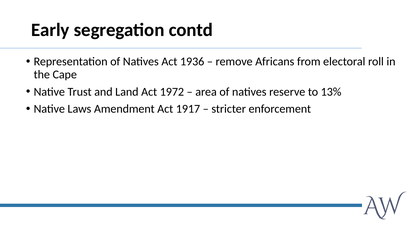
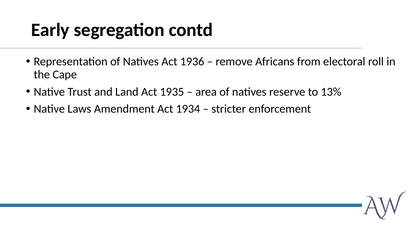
1972: 1972 -> 1935
1917: 1917 -> 1934
